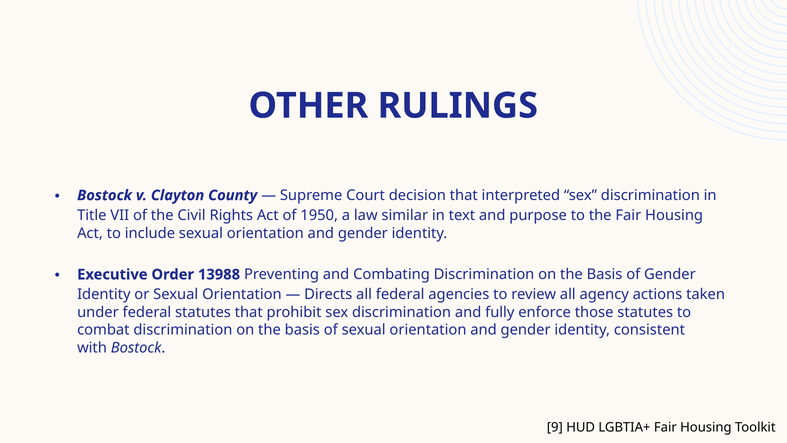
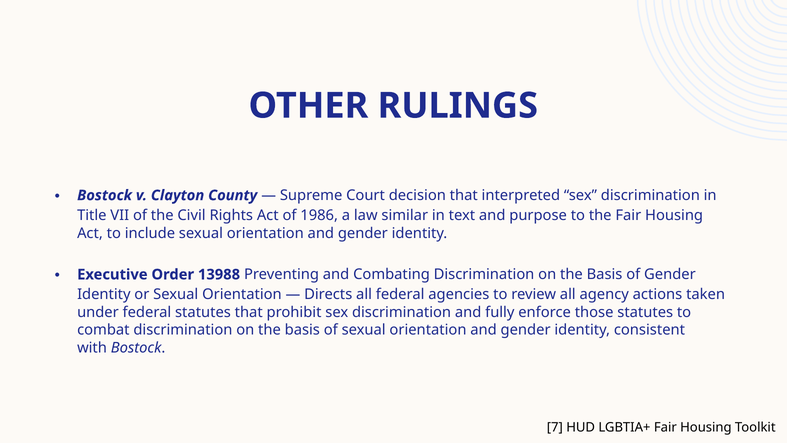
1950: 1950 -> 1986
9: 9 -> 7
